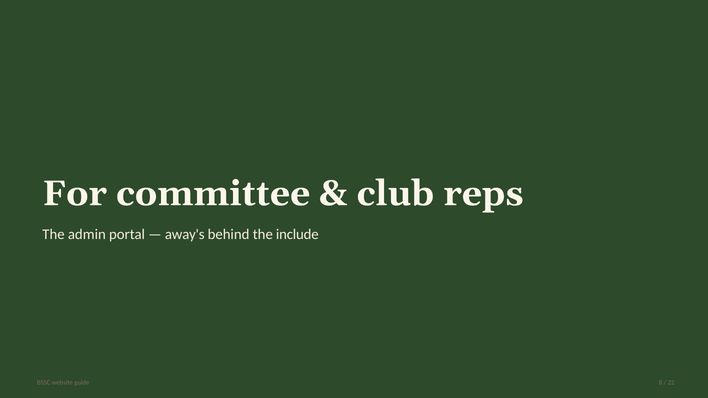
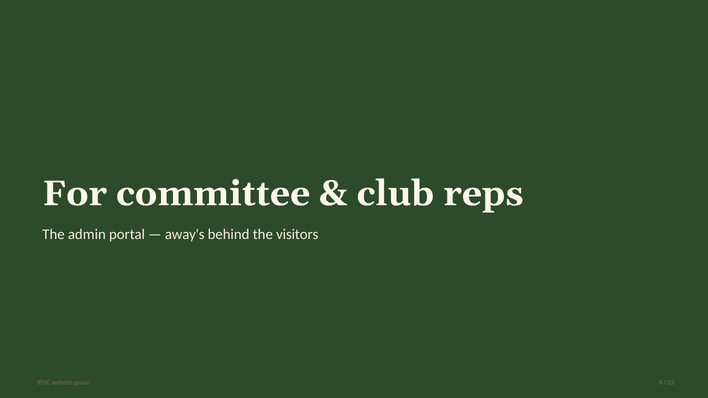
include: include -> visitors
